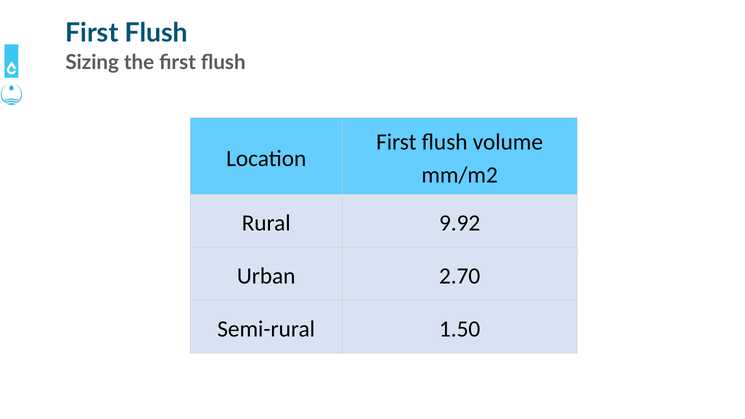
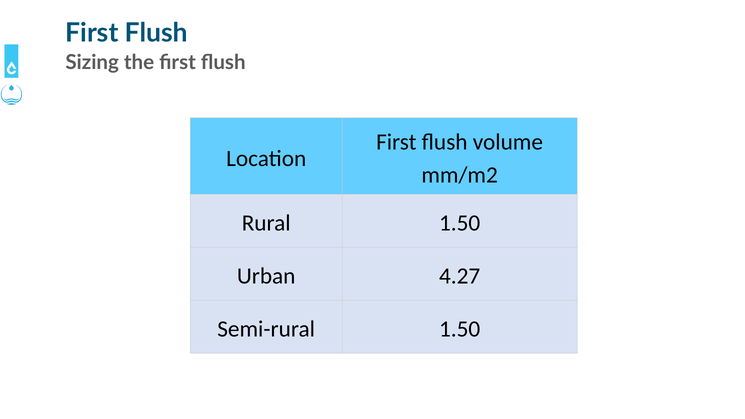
Rural 9.92: 9.92 -> 1.50
2.70: 2.70 -> 4.27
